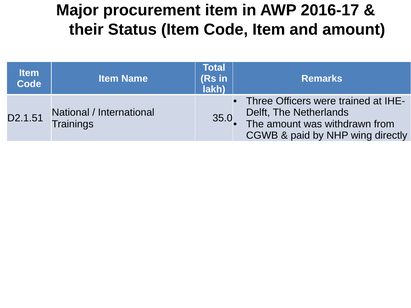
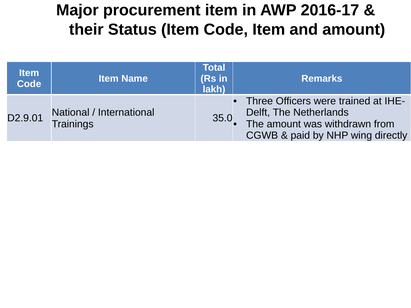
D2.1.51: D2.1.51 -> D2.9.01
